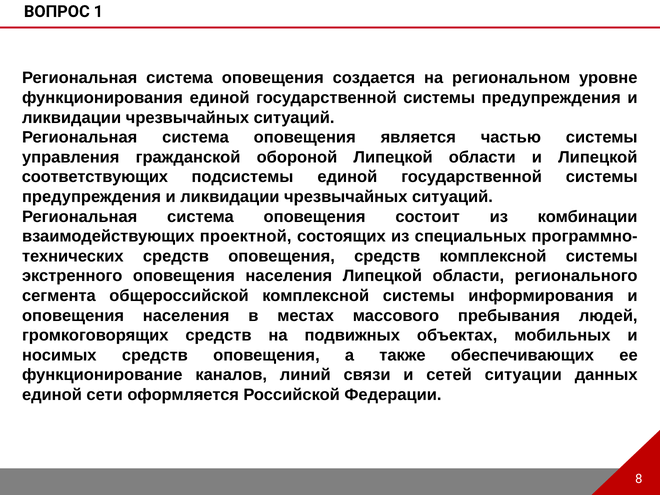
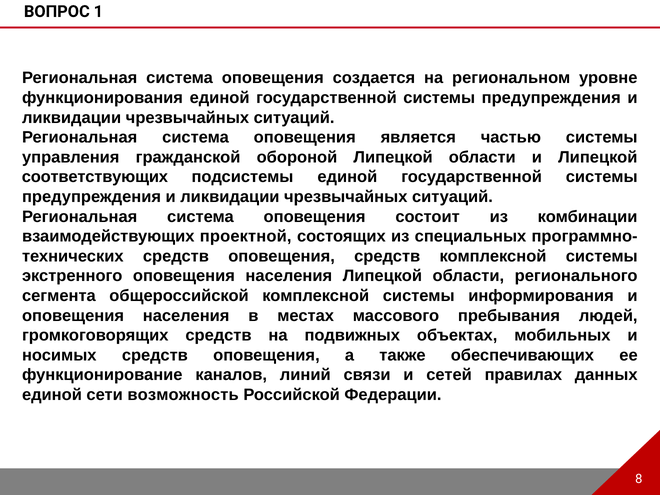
ситуации: ситуации -> правилах
оформляется: оформляется -> возможность
